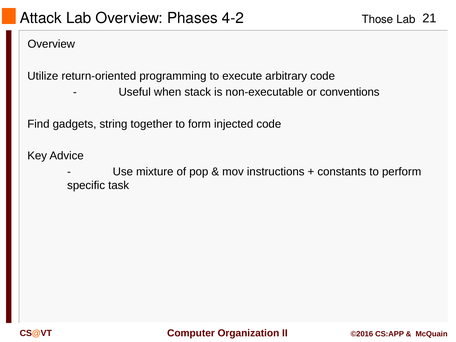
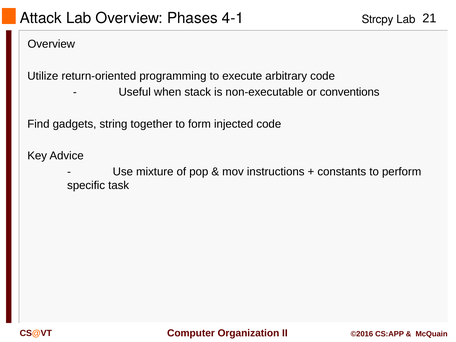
4-2: 4-2 -> 4-1
Those: Those -> Strcpy
